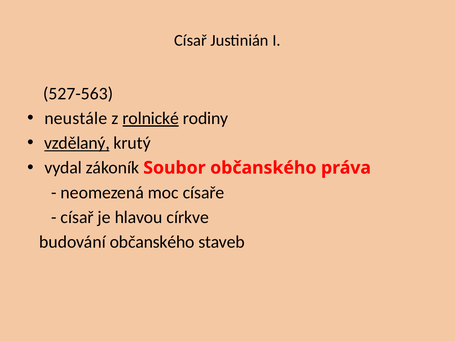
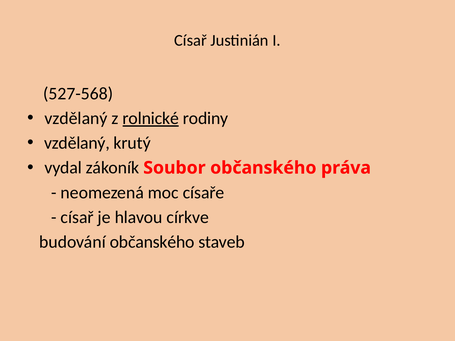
527-563: 527-563 -> 527-568
neustále at (76, 118): neustále -> vzdělaný
vzdělaný at (77, 143) underline: present -> none
